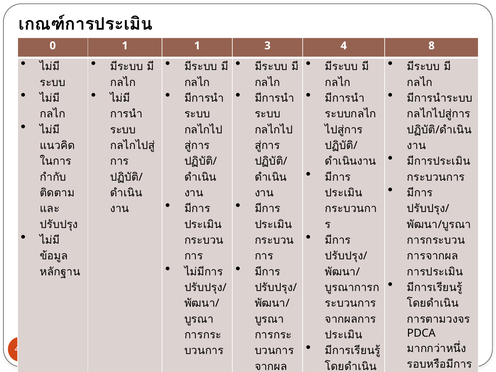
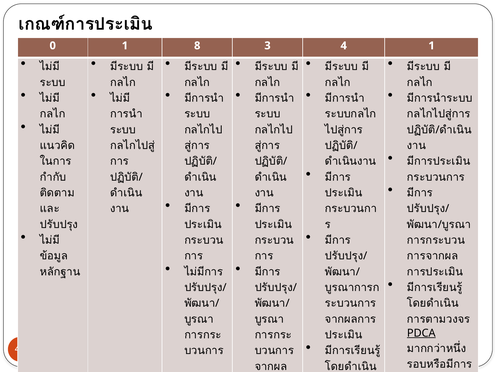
1 1: 1 -> 8
4 8: 8 -> 1
PDCA at (421, 333) underline: none -> present
